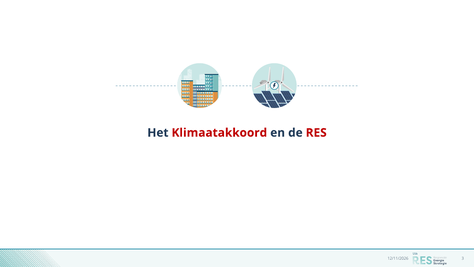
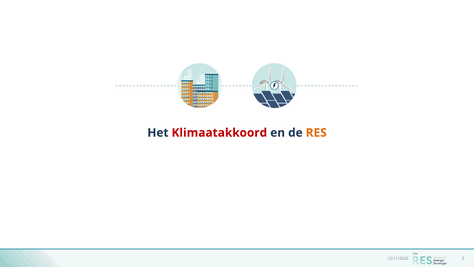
RES colour: red -> orange
